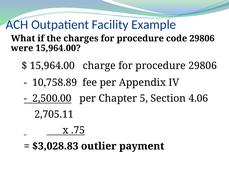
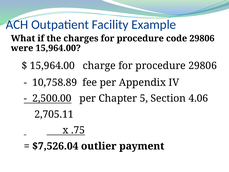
$3,028.83: $3,028.83 -> $7,526.04
